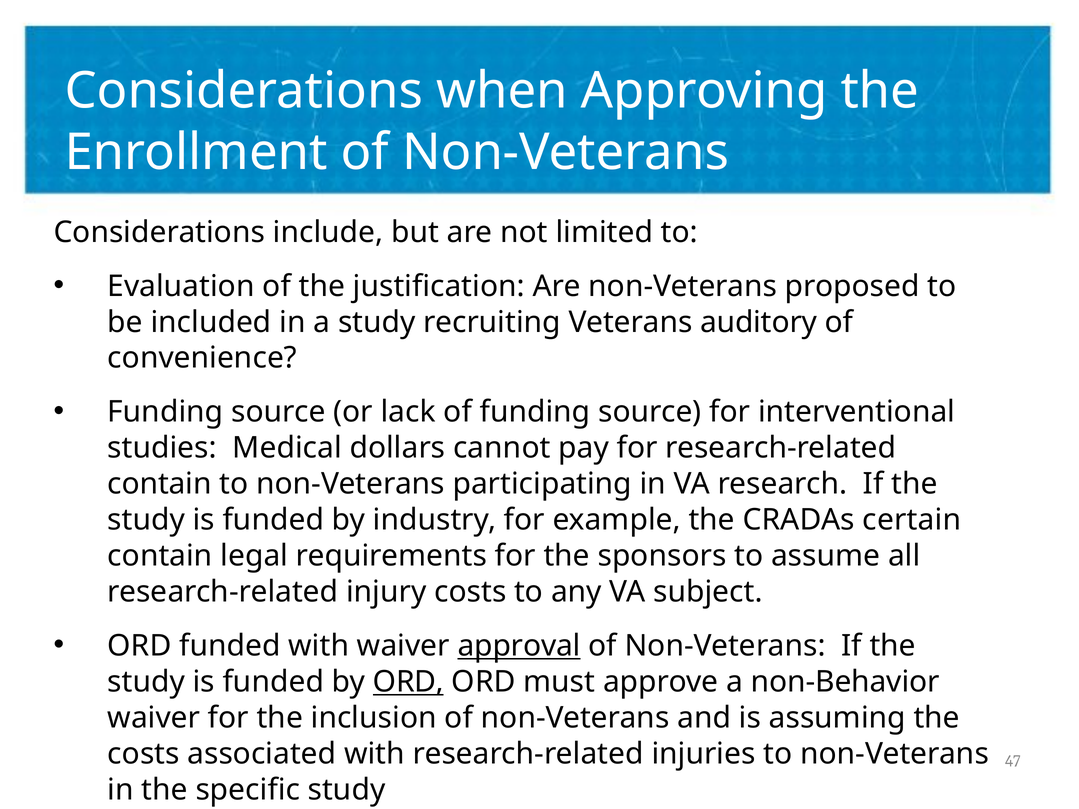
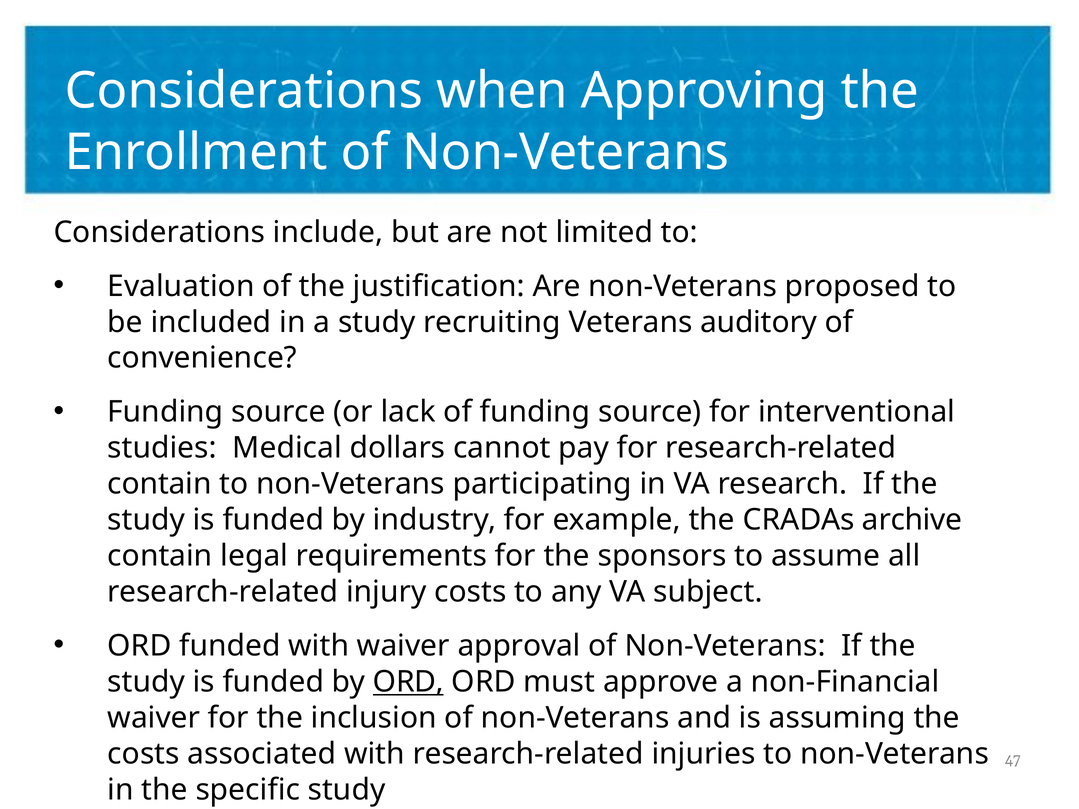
certain: certain -> archive
approval underline: present -> none
non-Behavior: non-Behavior -> non-Financial
